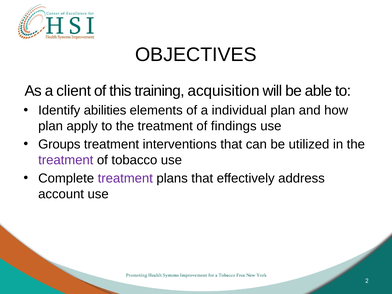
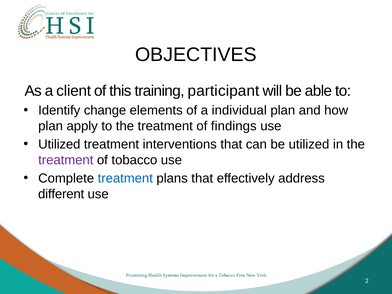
acquisition: acquisition -> participant
abilities: abilities -> change
Groups at (59, 144): Groups -> Utilized
treatment at (125, 178) colour: purple -> blue
account: account -> different
